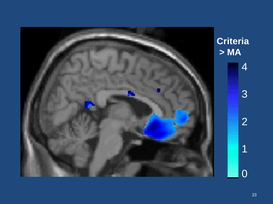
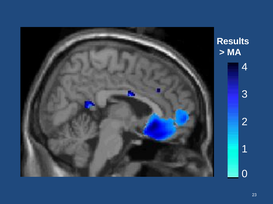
Criteria: Criteria -> Results
